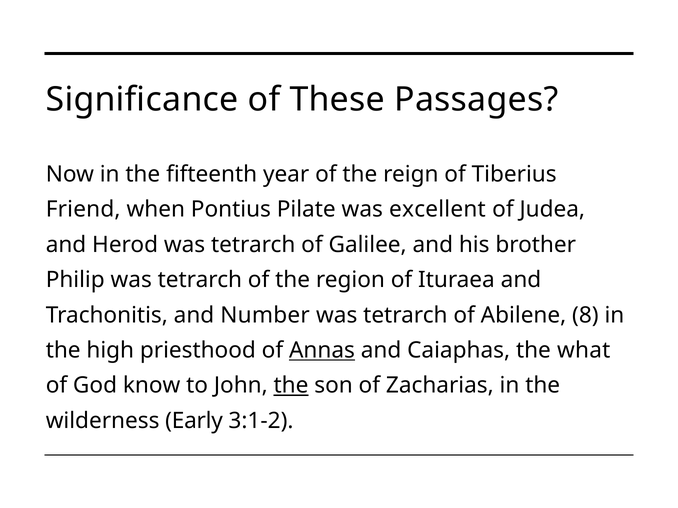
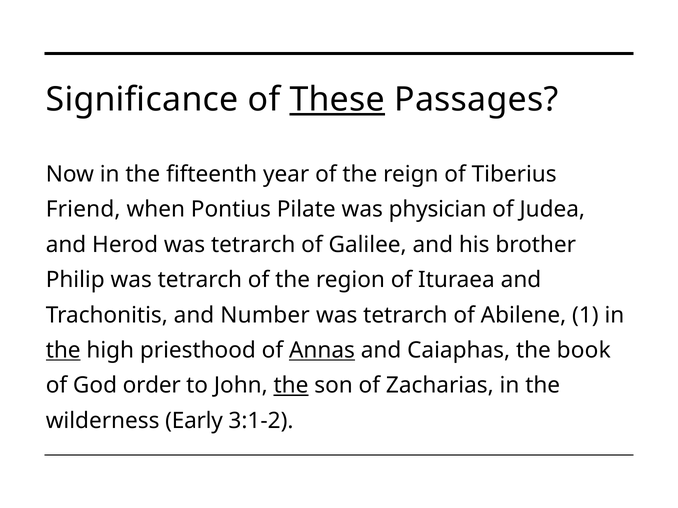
These underline: none -> present
excellent: excellent -> physician
8: 8 -> 1
the at (63, 351) underline: none -> present
what: what -> book
know: know -> order
